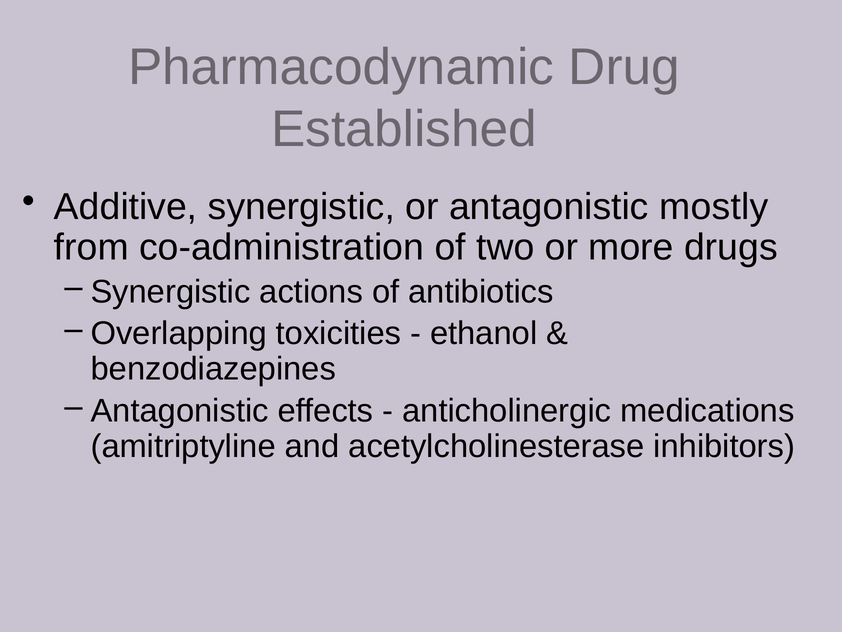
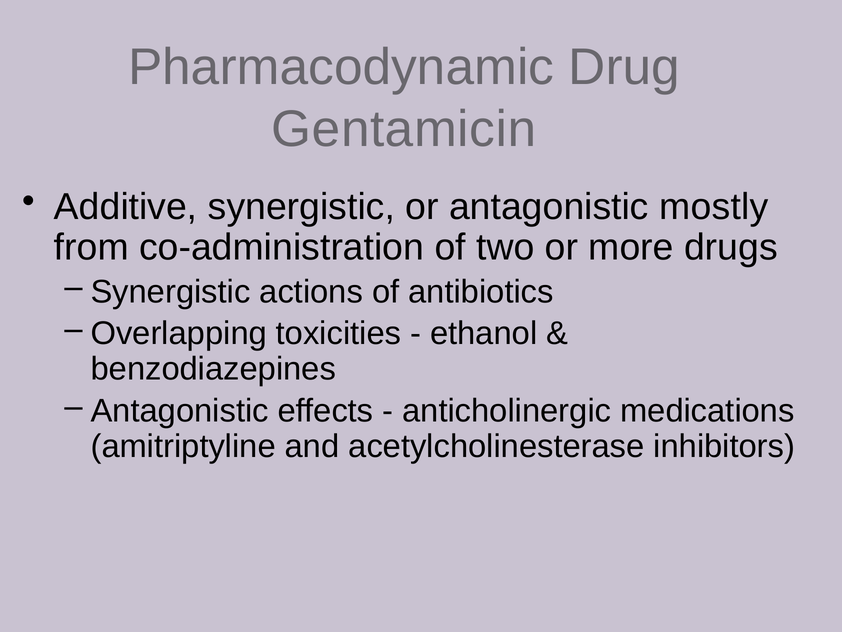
Established: Established -> Gentamicin
